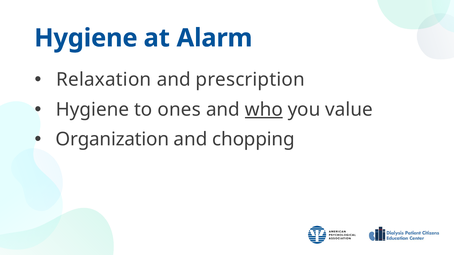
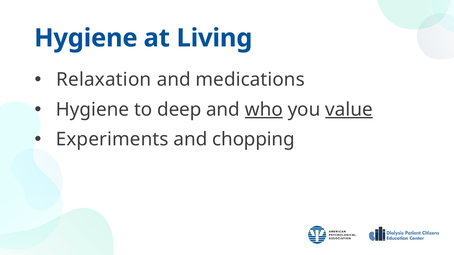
Alarm: Alarm -> Living
prescription: prescription -> medications
ones: ones -> deep
value underline: none -> present
Organization: Organization -> Experiments
